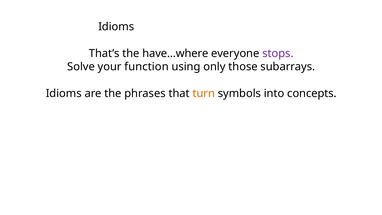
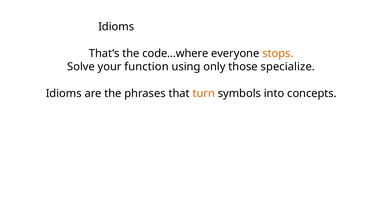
have…where: have…where -> code…where
stops colour: purple -> orange
subarrays: subarrays -> specialize
